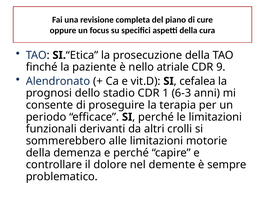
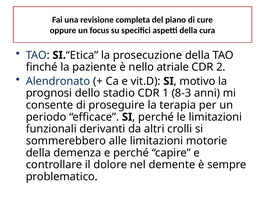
9: 9 -> 2
cefalea: cefalea -> motivo
6-3: 6-3 -> 8-3
